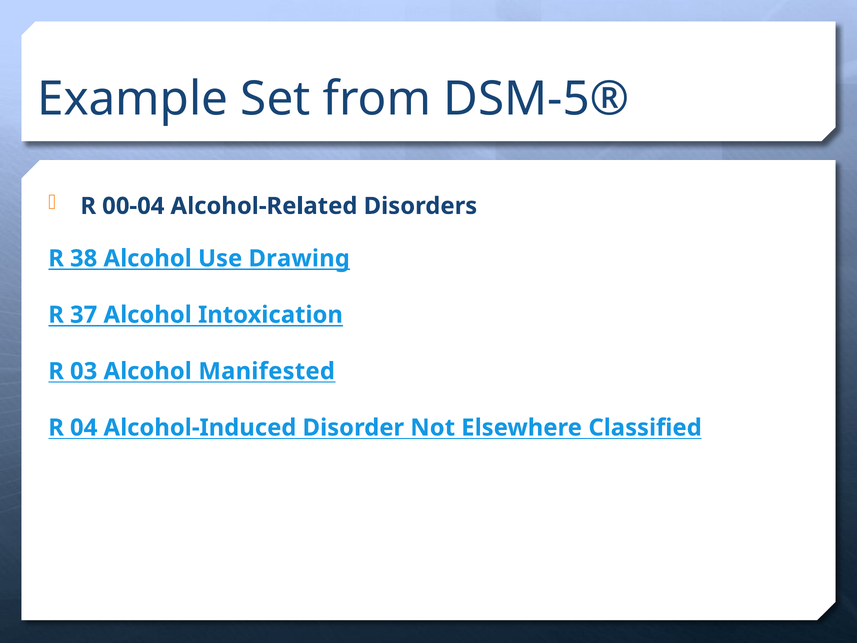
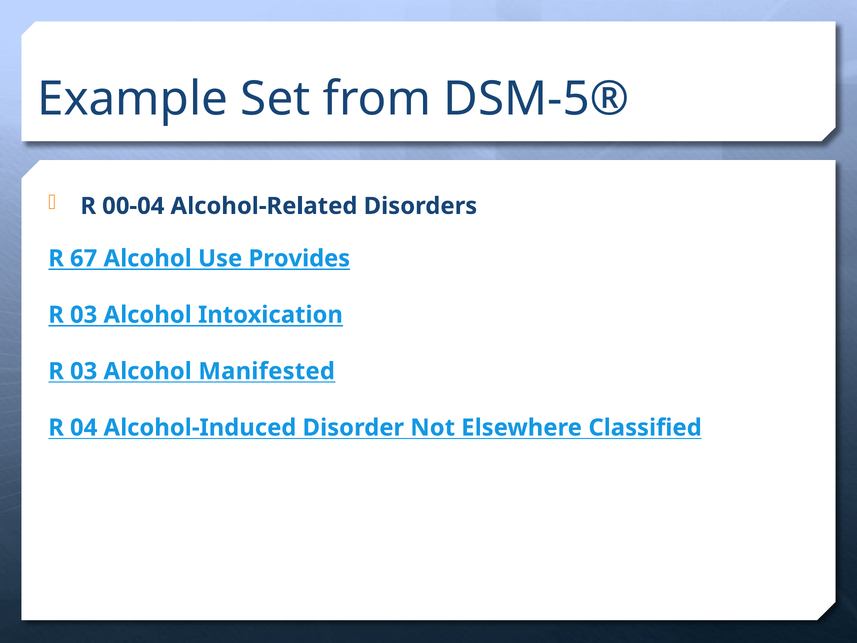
38: 38 -> 67
Drawing: Drawing -> Provides
37 at (84, 315): 37 -> 03
